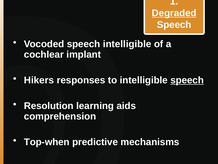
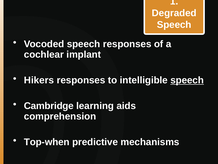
Degraded underline: present -> none
speech intelligible: intelligible -> responses
Resolution: Resolution -> Cambridge
